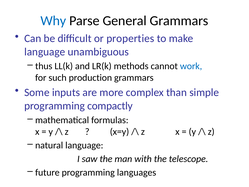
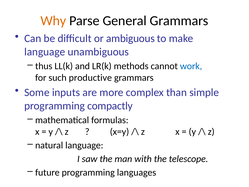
Why colour: blue -> orange
properties: properties -> ambiguous
production: production -> productive
